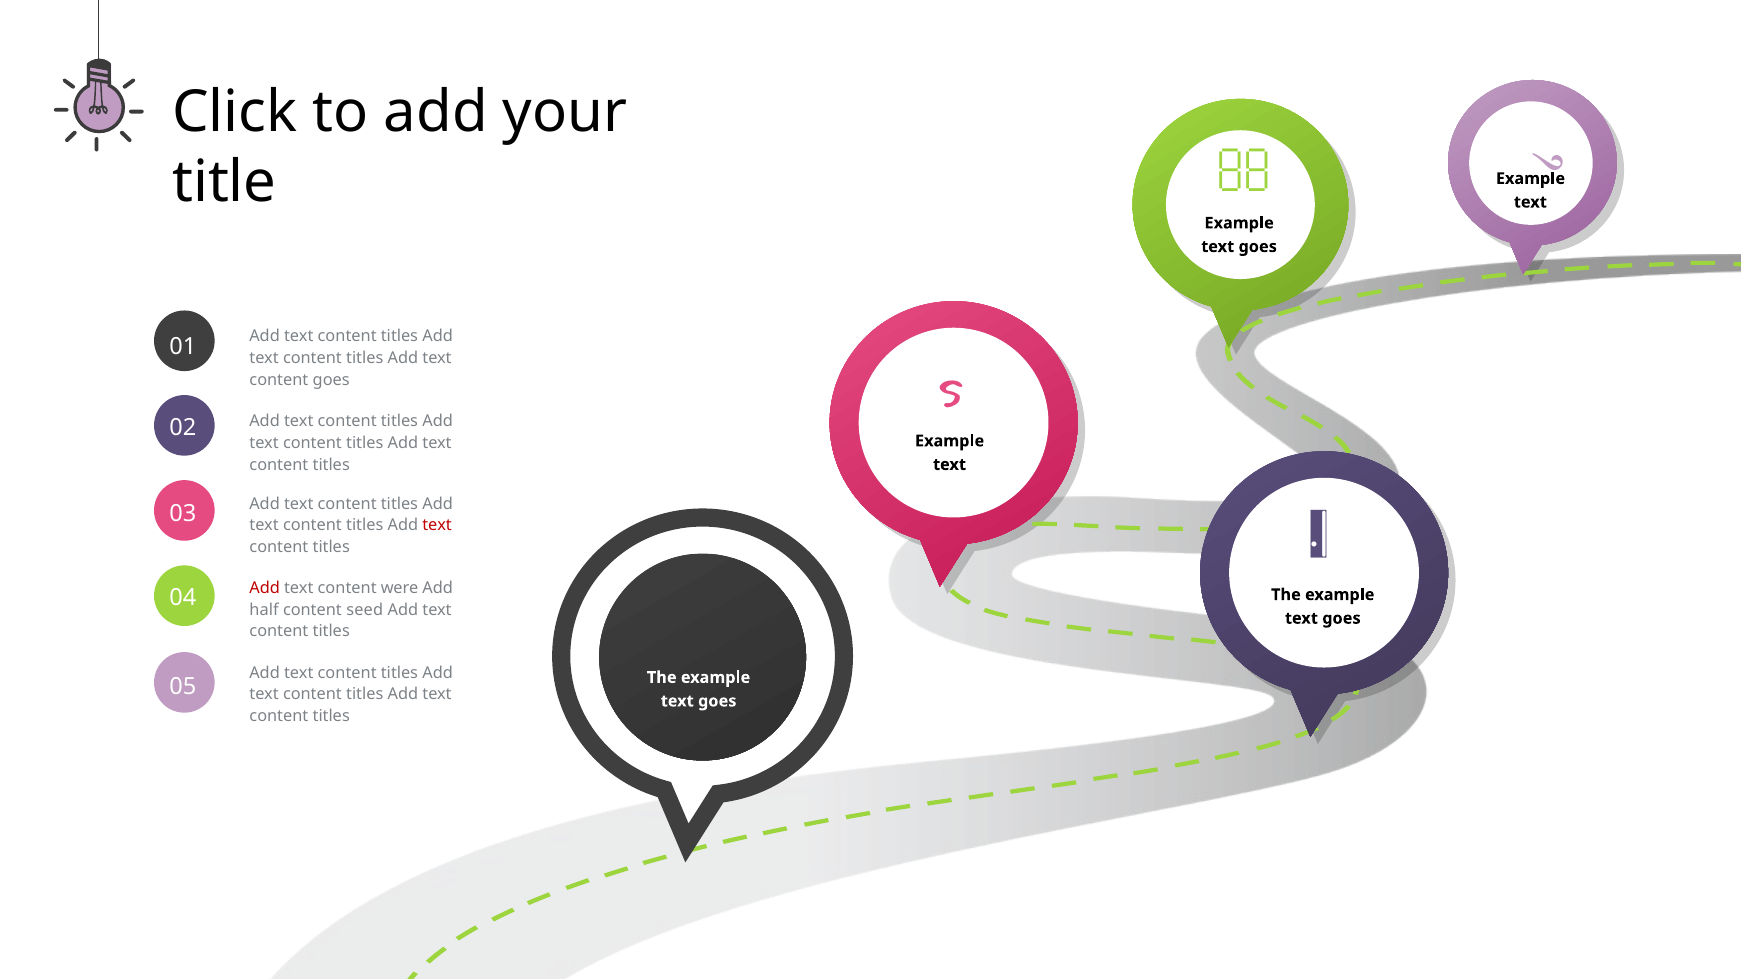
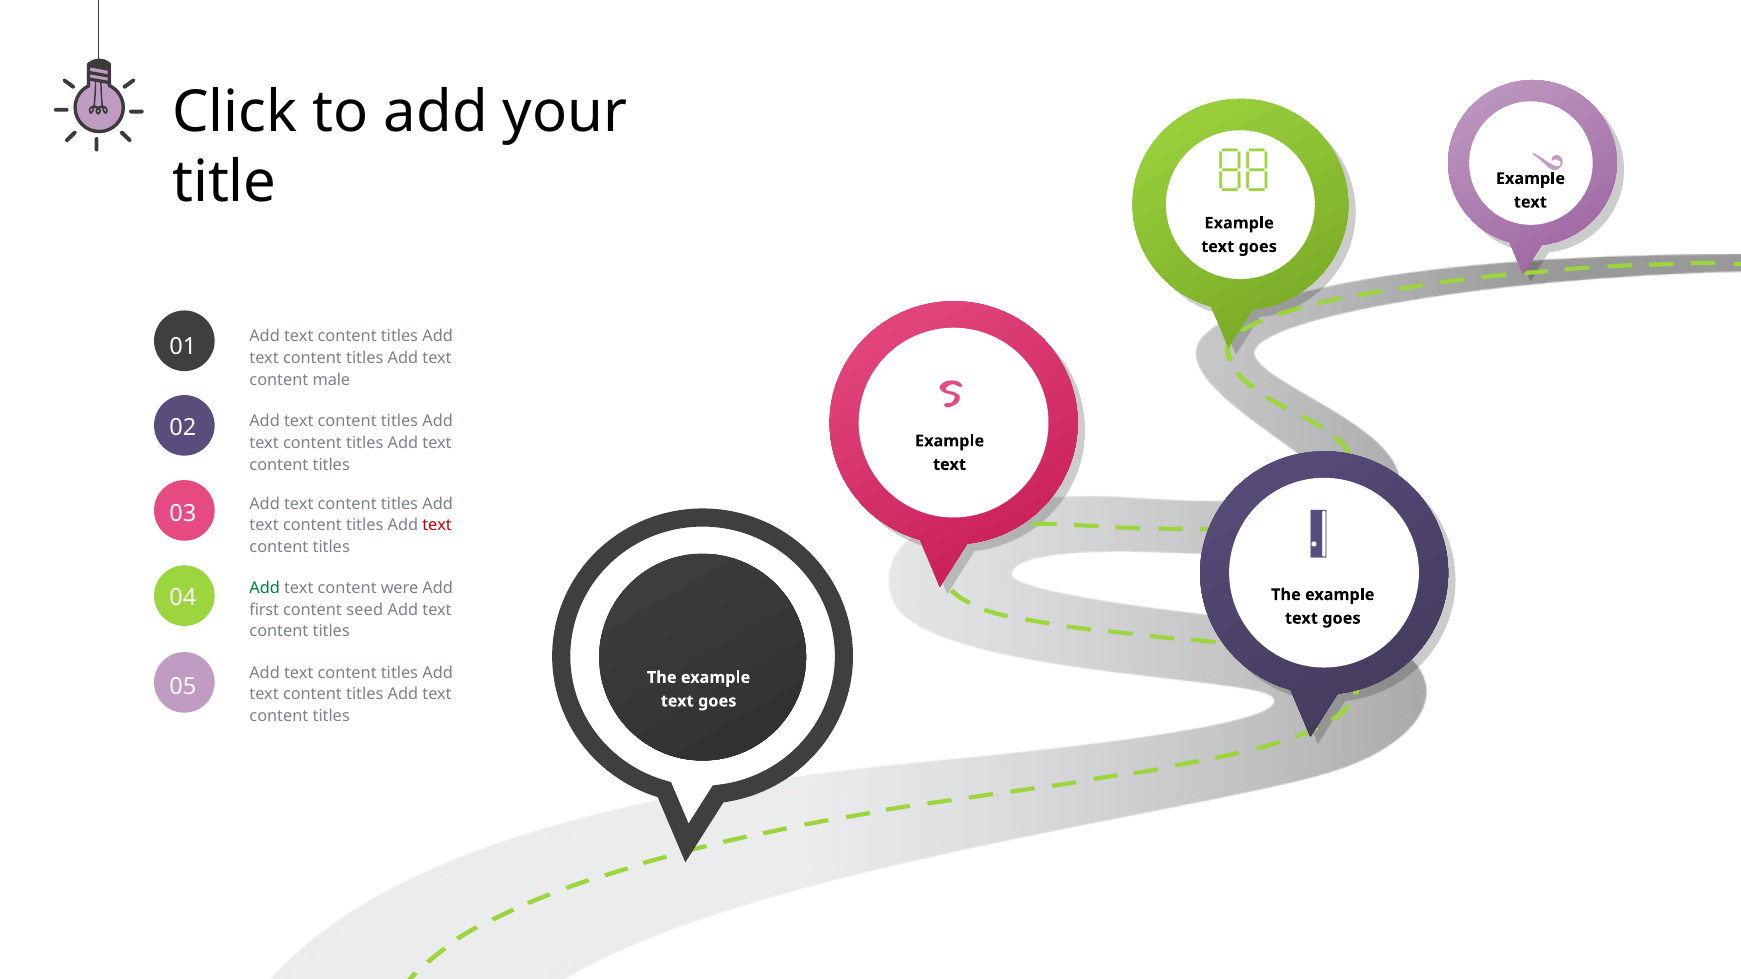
content goes: goes -> male
Add at (265, 588) colour: red -> green
half: half -> first
